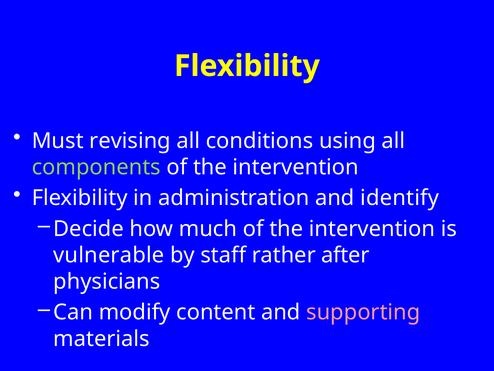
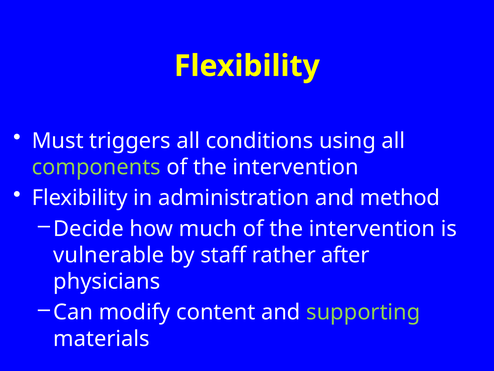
revising: revising -> triggers
identify: identify -> method
supporting colour: pink -> light green
